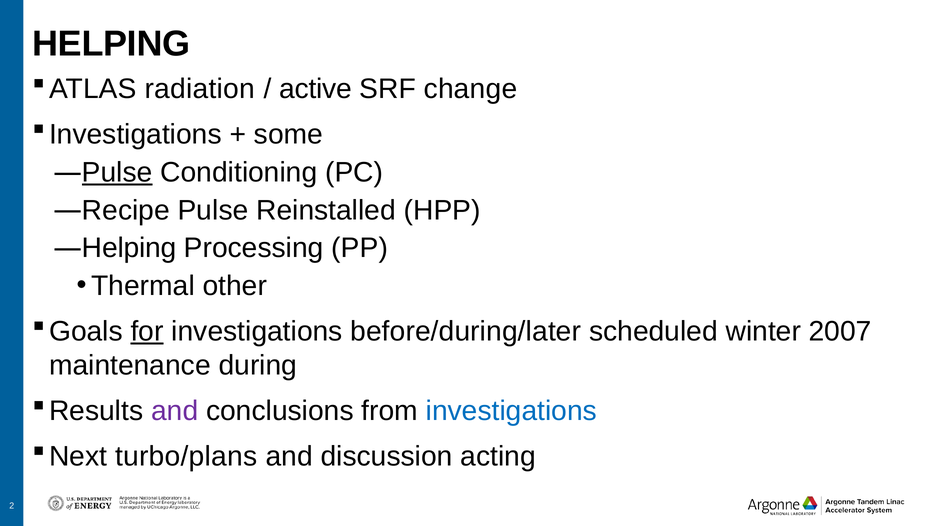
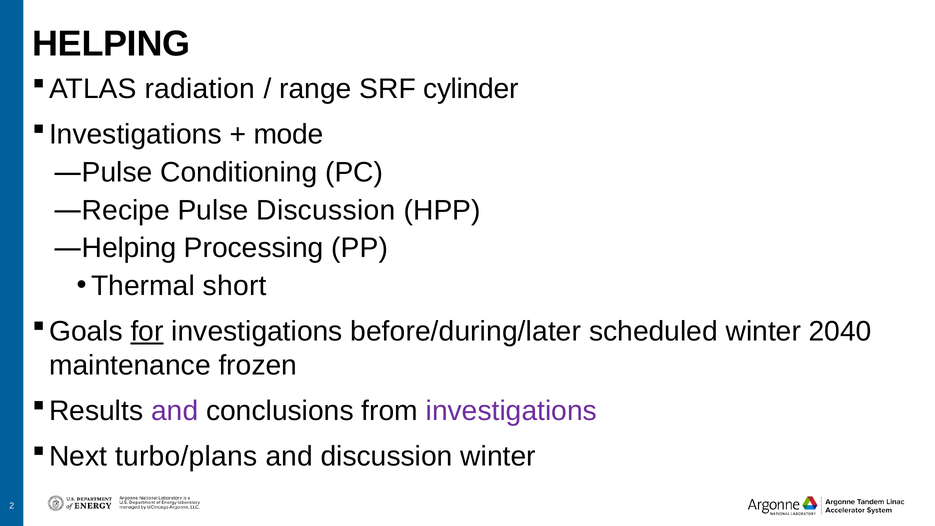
active: active -> range
change: change -> cylinder
some: some -> mode
Pulse at (117, 172) underline: present -> none
Pulse Reinstalled: Reinstalled -> Discussion
other: other -> short
2007: 2007 -> 2040
during: during -> frozen
investigations at (511, 411) colour: blue -> purple
discussion acting: acting -> winter
